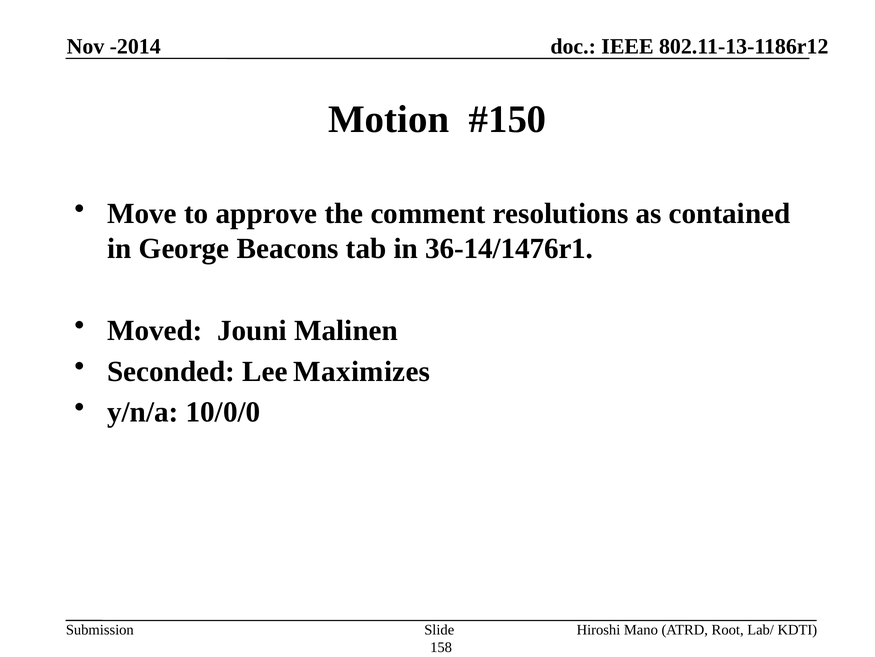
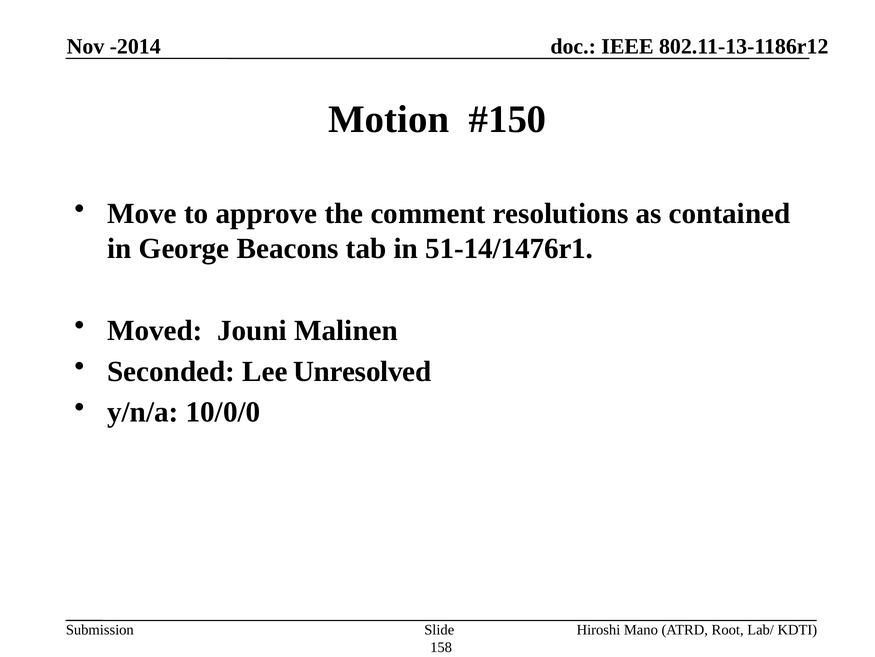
36-14/1476r1: 36-14/1476r1 -> 51-14/1476r1
Maximizes: Maximizes -> Unresolved
